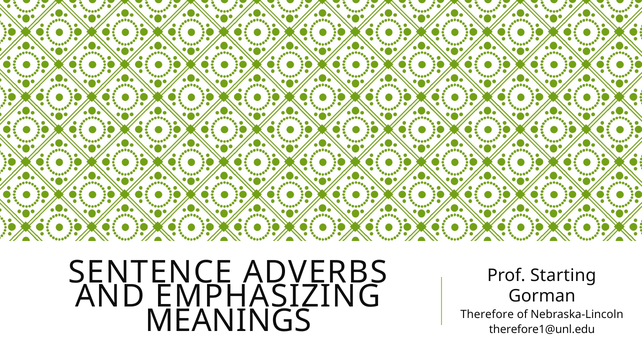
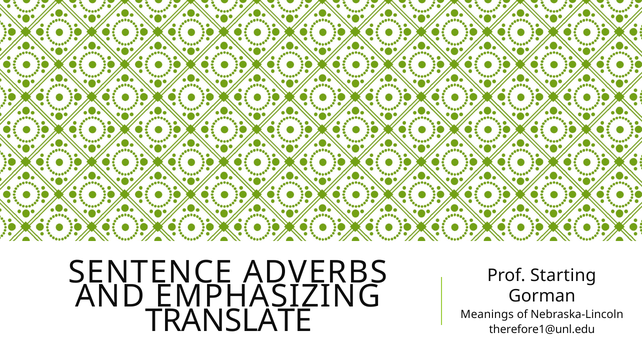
Therefore: Therefore -> Meanings
MEANINGS: MEANINGS -> TRANSLATE
